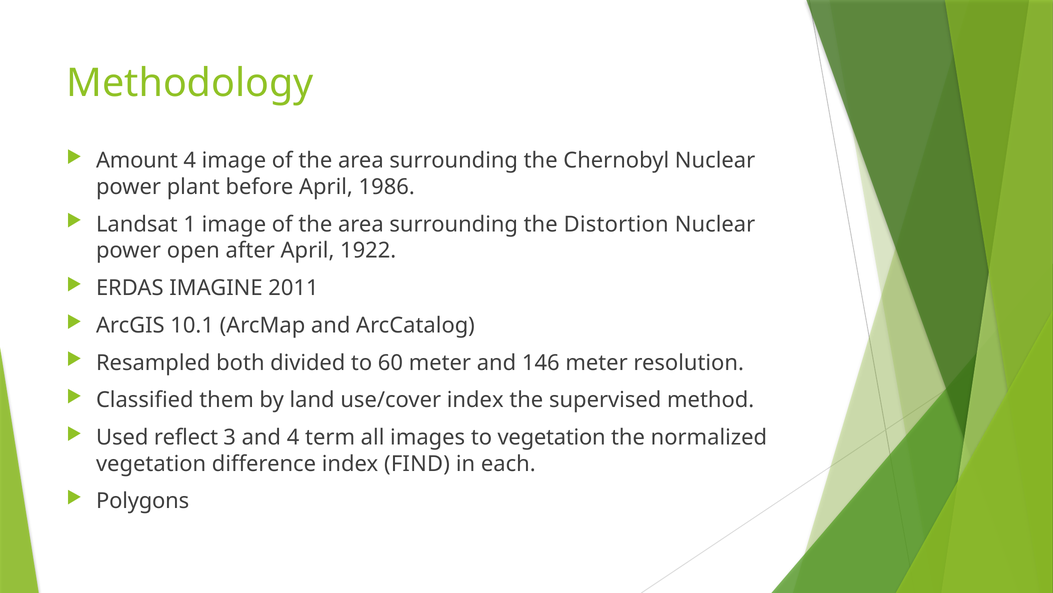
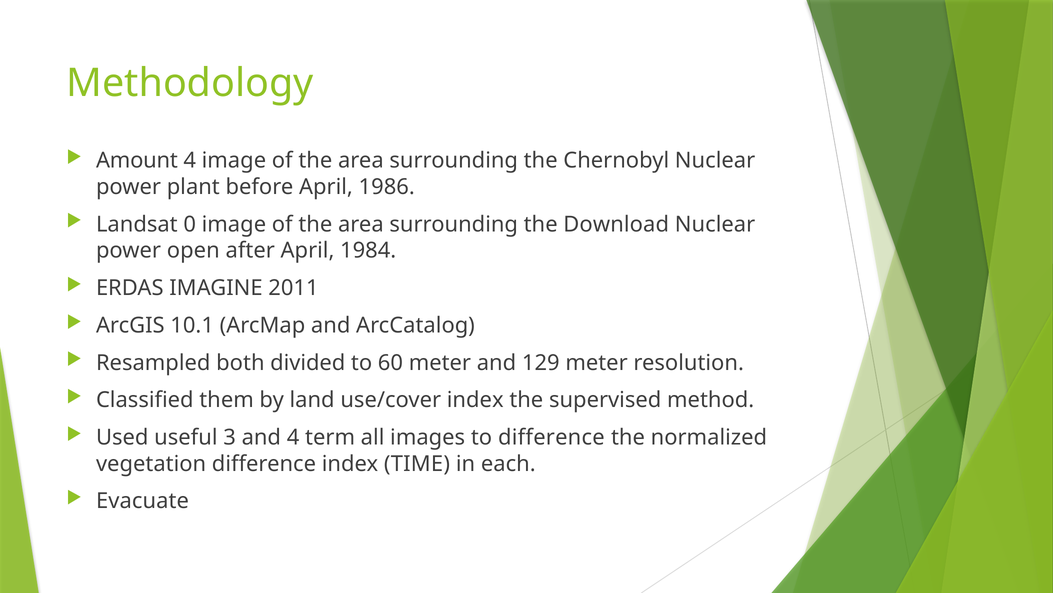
1: 1 -> 0
Distortion: Distortion -> Download
1922: 1922 -> 1984
146: 146 -> 129
reflect: reflect -> useful
to vegetation: vegetation -> difference
FIND: FIND -> TIME
Polygons: Polygons -> Evacuate
